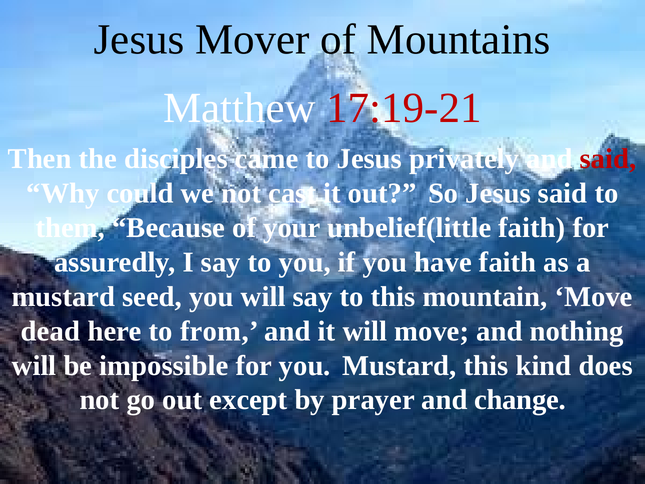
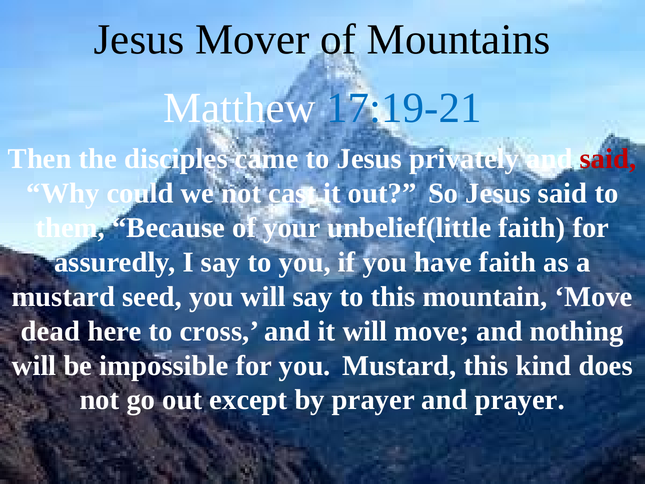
17:19-21 colour: red -> blue
from: from -> cross
and change: change -> prayer
